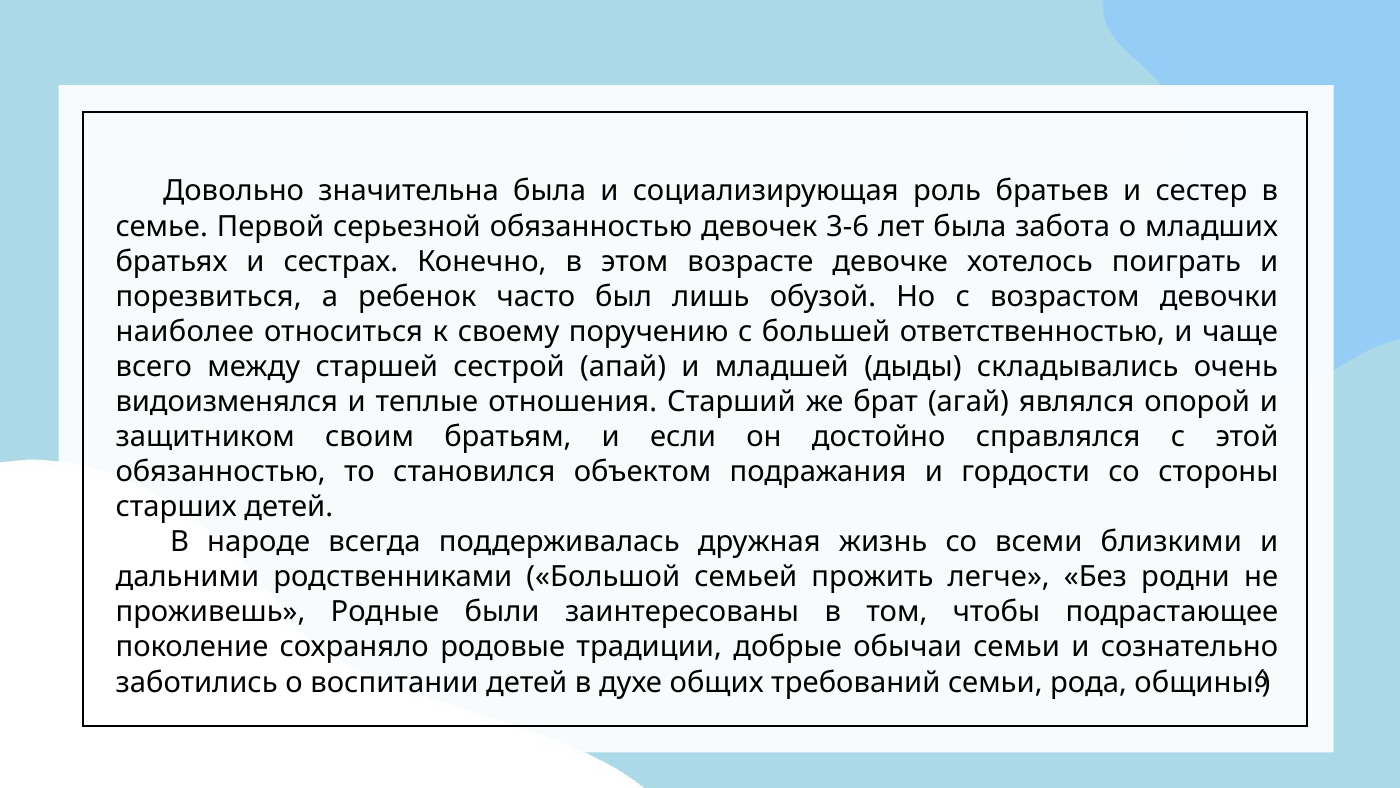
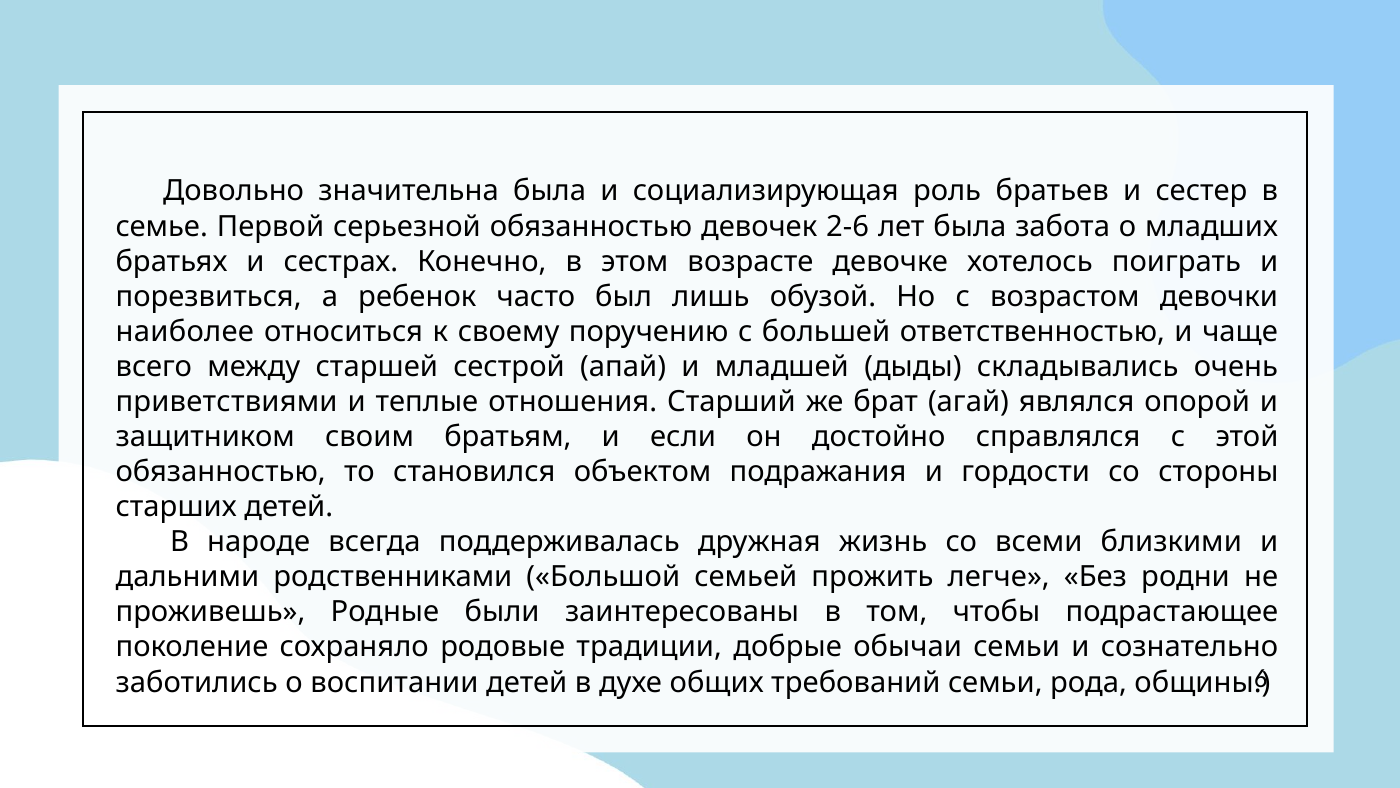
3-6: 3-6 -> 2-6
видоизменялся: видоизменялся -> приветствиями
